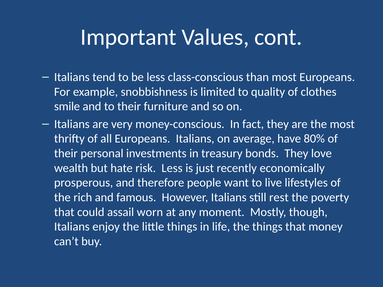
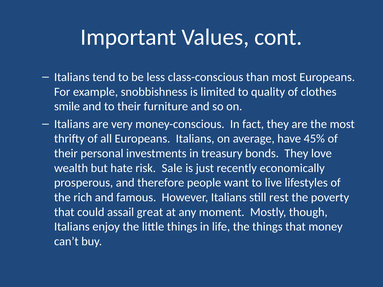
80%: 80% -> 45%
risk Less: Less -> Sale
worn: worn -> great
